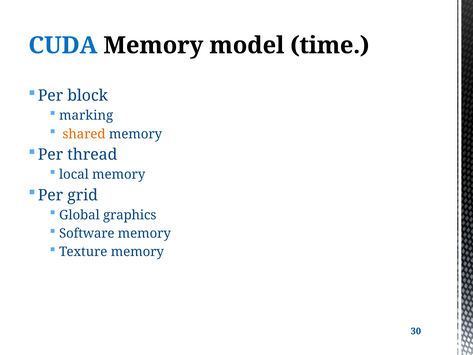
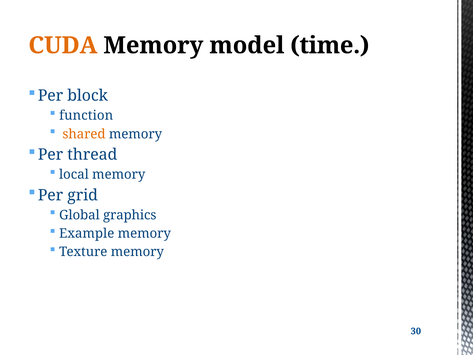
CUDA colour: blue -> orange
marking: marking -> function
Software: Software -> Example
